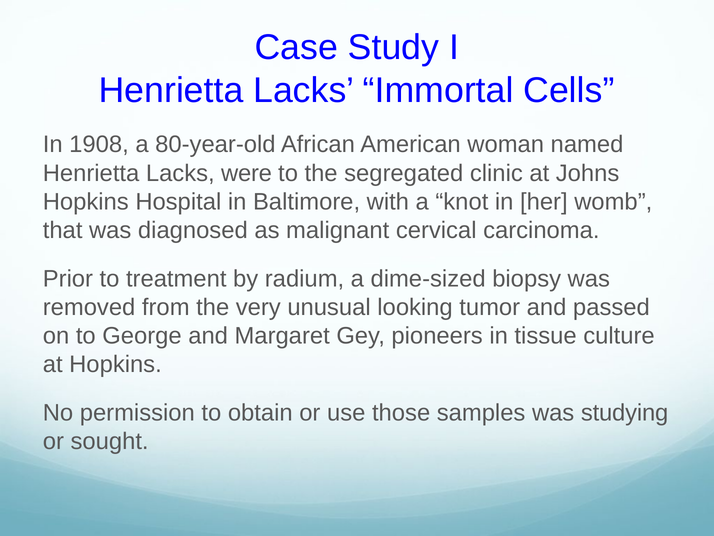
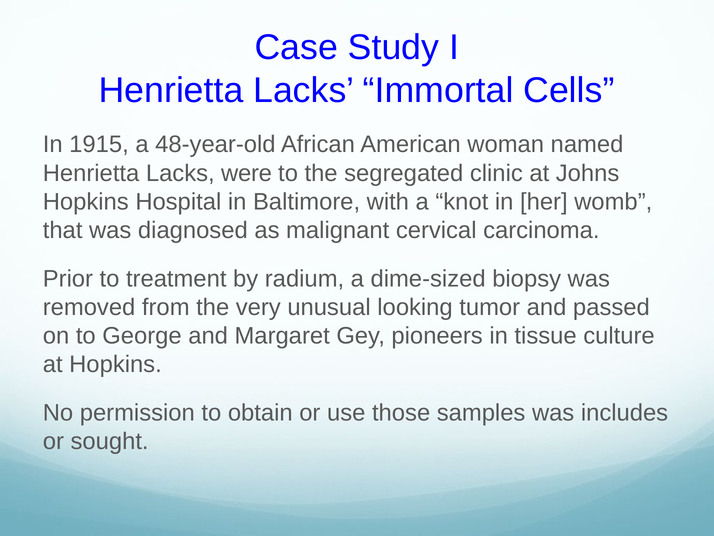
1908: 1908 -> 1915
80-year-old: 80-year-old -> 48-year-old
studying: studying -> includes
